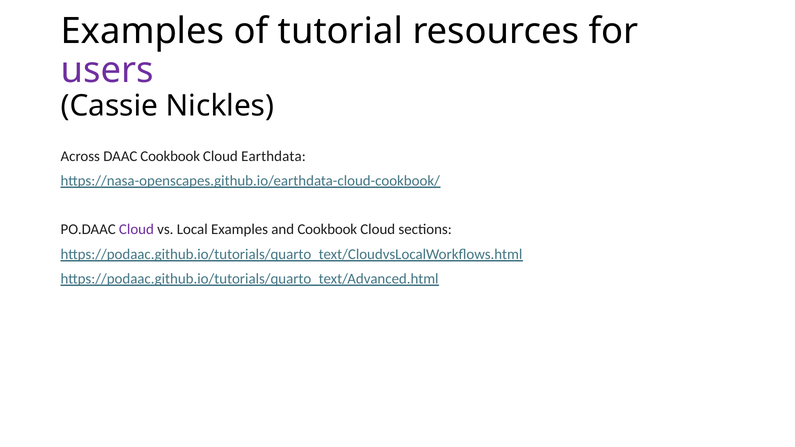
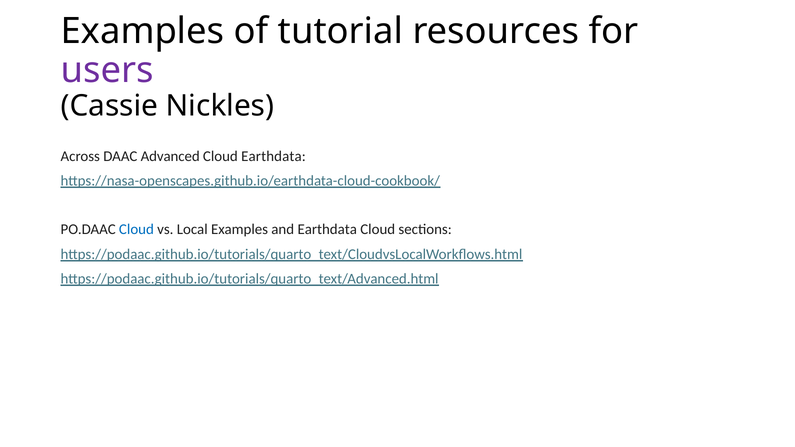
DAAC Cookbook: Cookbook -> Advanced
Cloud at (136, 230) colour: purple -> blue
and Cookbook: Cookbook -> Earthdata
